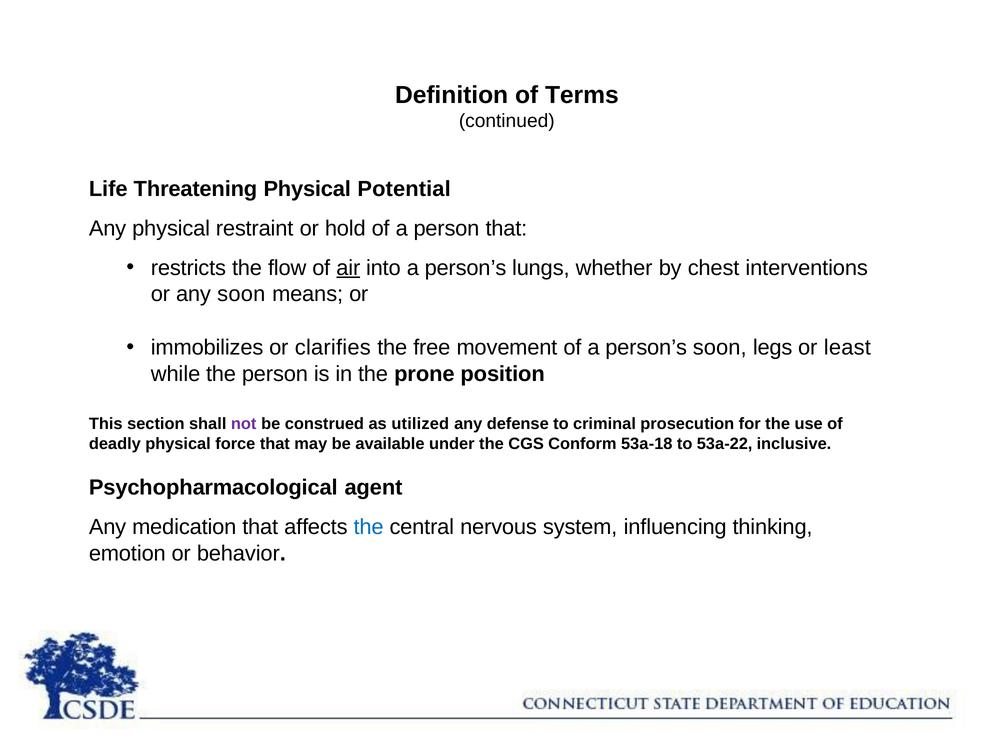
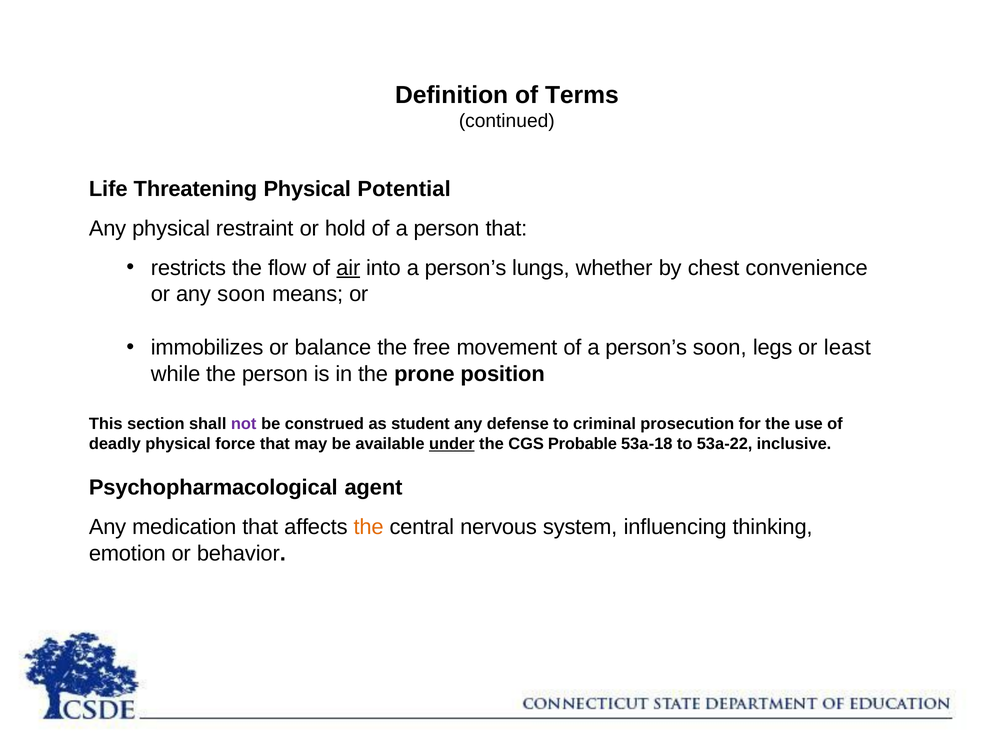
interventions: interventions -> convenience
clarifies: clarifies -> balance
utilized: utilized -> student
under underline: none -> present
Conform: Conform -> Probable
the at (369, 527) colour: blue -> orange
